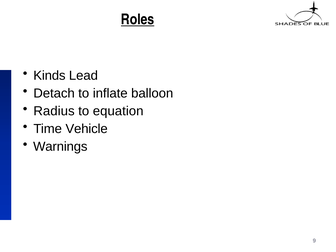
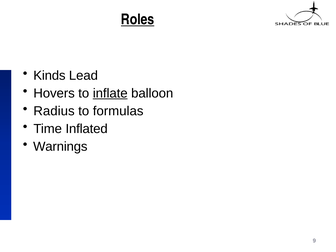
Detach: Detach -> Hovers
inflate underline: none -> present
equation: equation -> formulas
Vehicle: Vehicle -> Inflated
